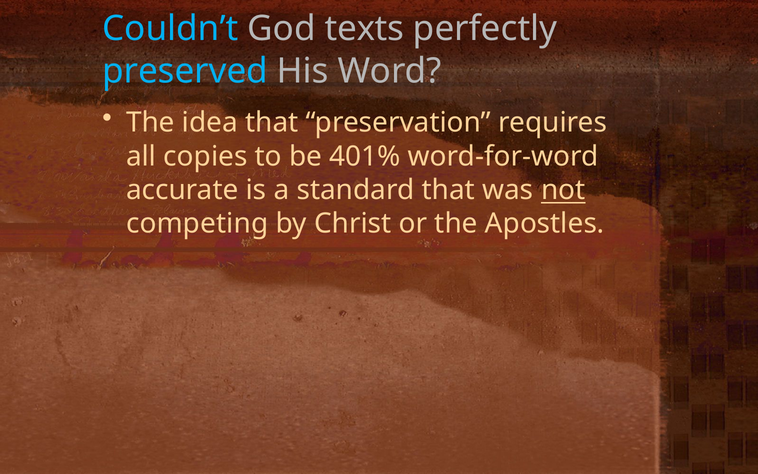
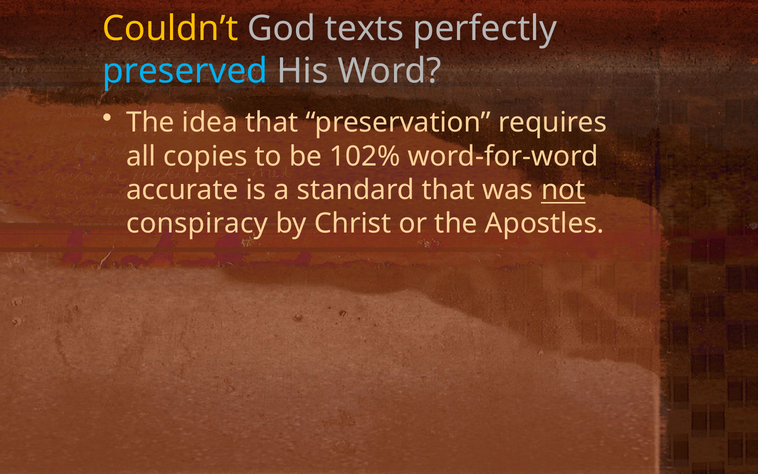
Couldn’t colour: light blue -> yellow
401%: 401% -> 102%
competing: competing -> conspiracy
